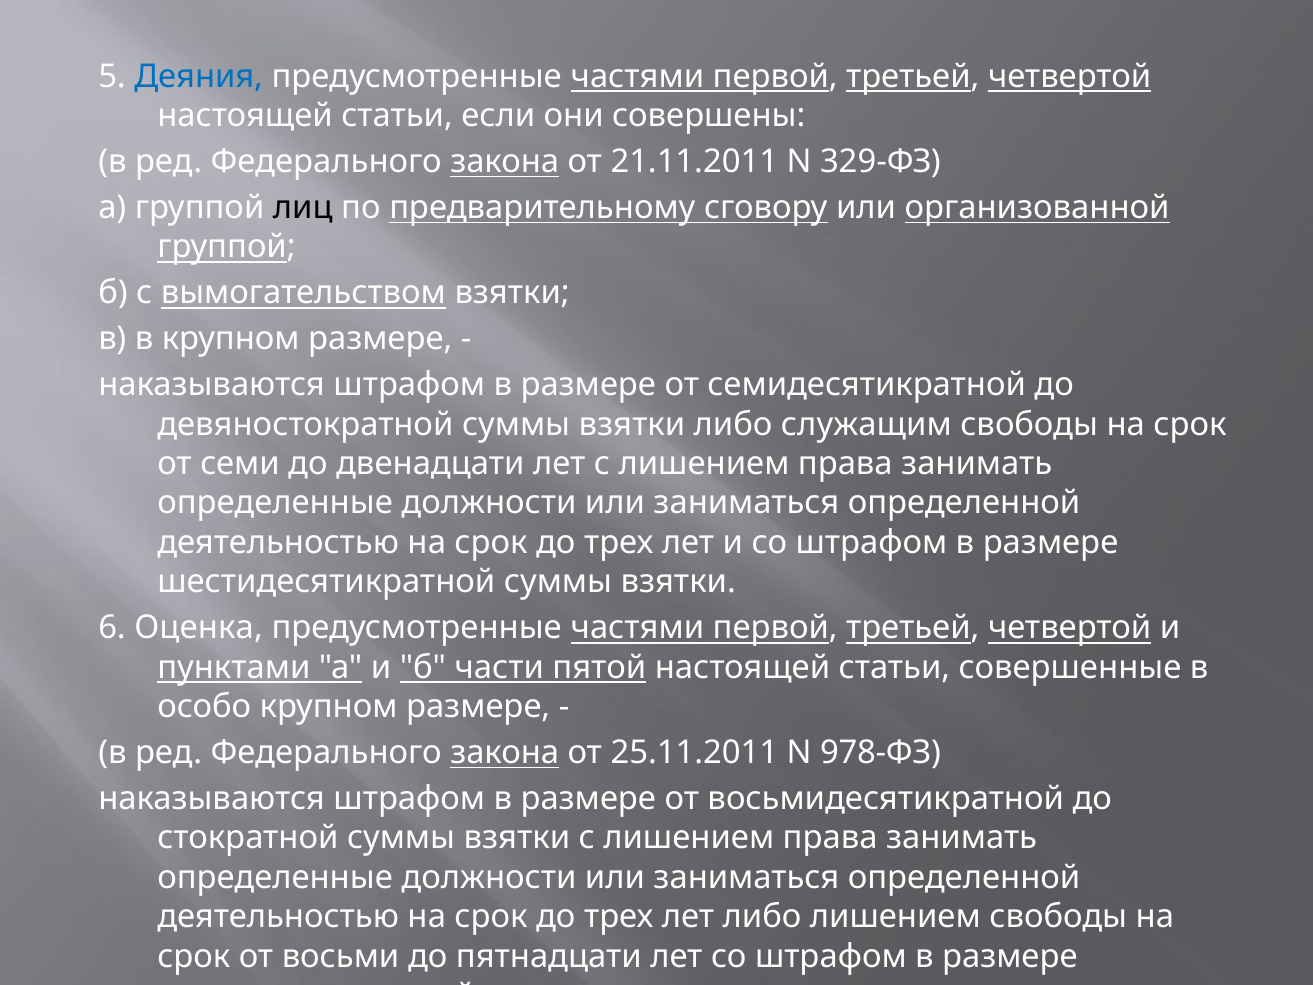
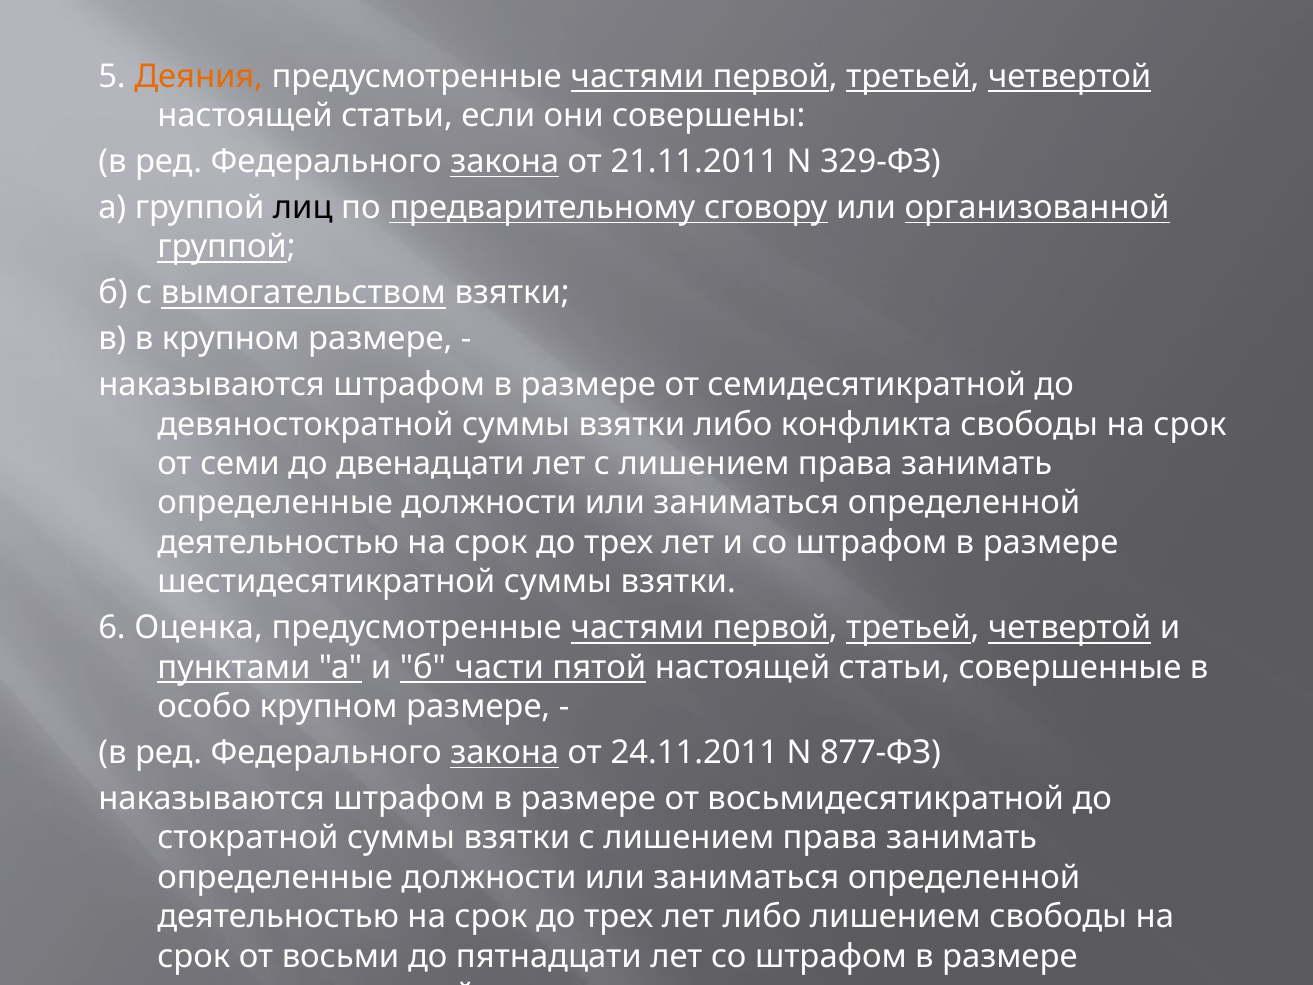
Деяния colour: blue -> orange
служащим: служащим -> конфликта
25.11.2011: 25.11.2011 -> 24.11.2011
978-ФЗ: 978-ФЗ -> 877-ФЗ
